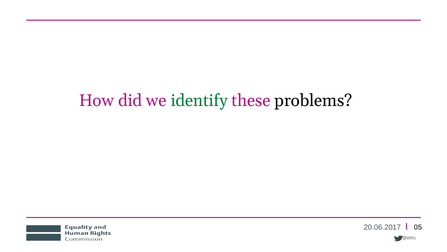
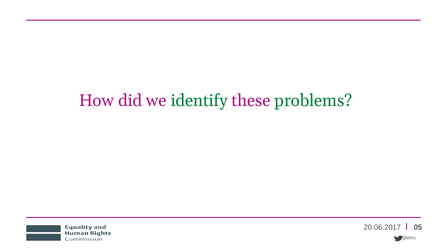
problems colour: black -> green
